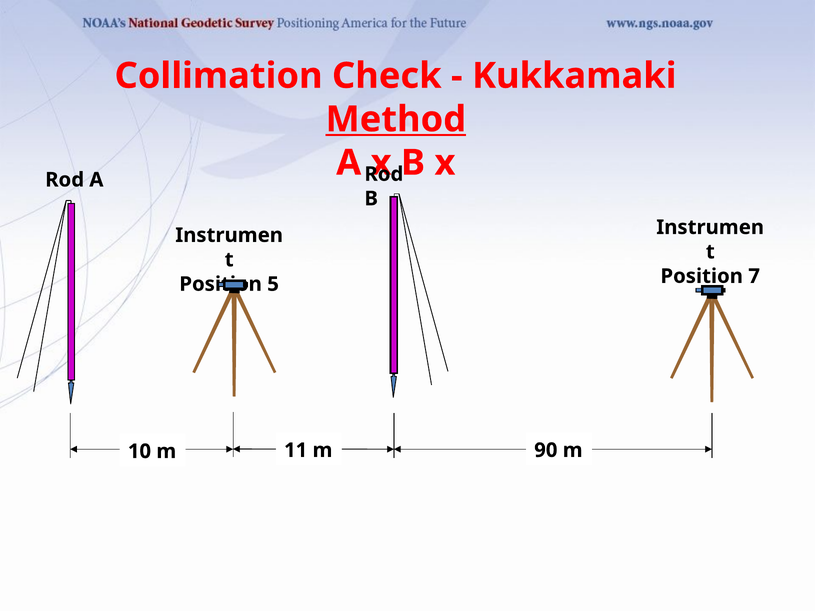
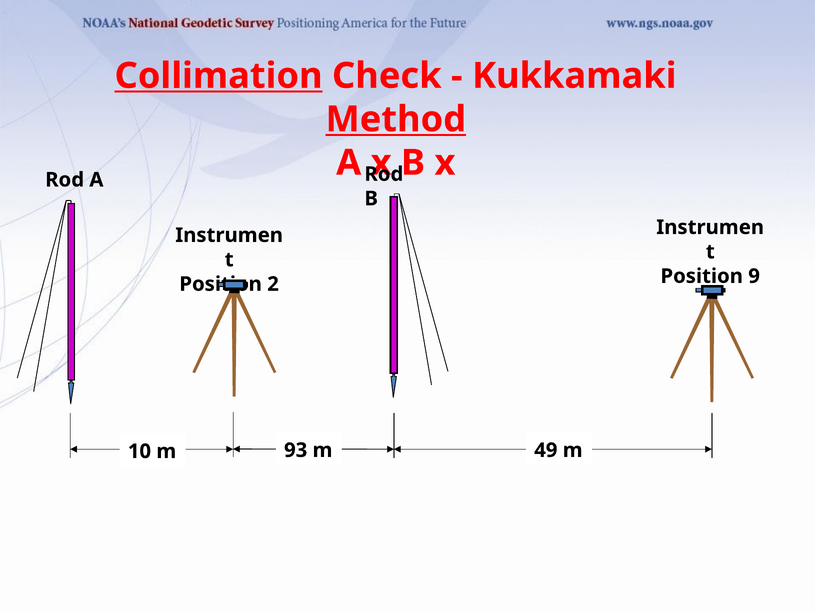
Collimation underline: none -> present
7: 7 -> 9
5: 5 -> 2
11: 11 -> 93
90: 90 -> 49
